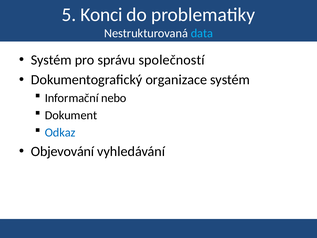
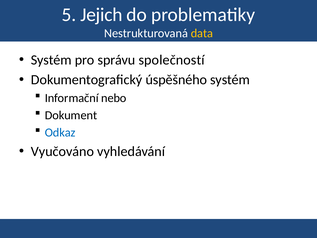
Konci: Konci -> Jejich
data colour: light blue -> yellow
organizace: organizace -> úspěšného
Objevování: Objevování -> Vyučováno
